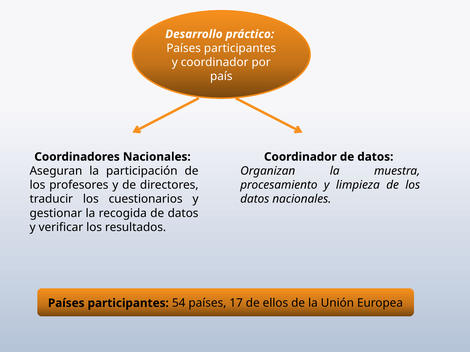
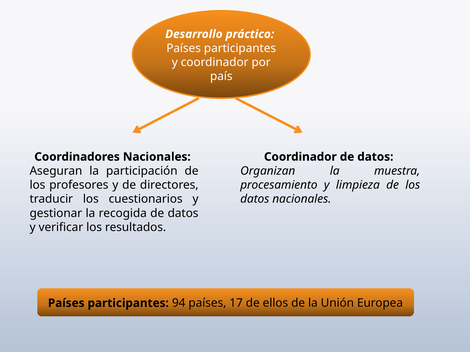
54: 54 -> 94
